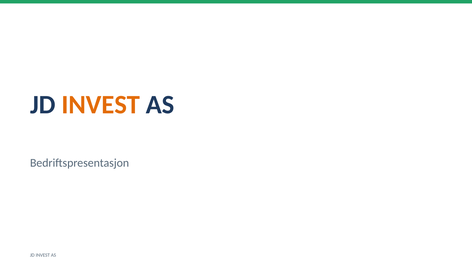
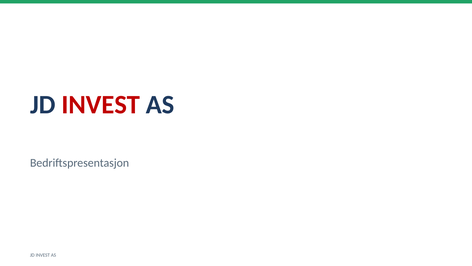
INVEST at (101, 105) colour: orange -> red
